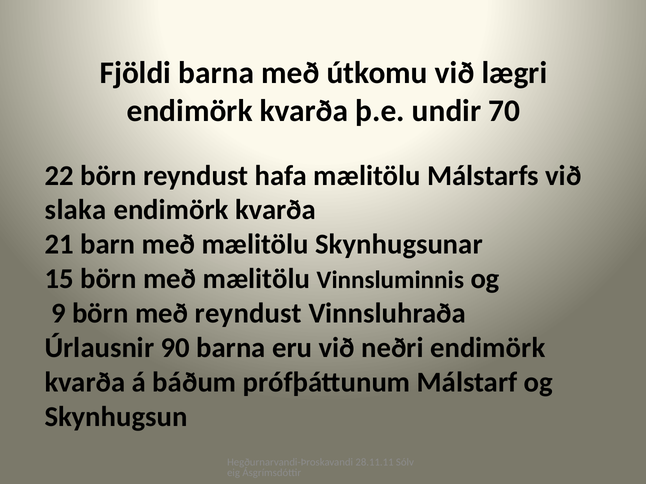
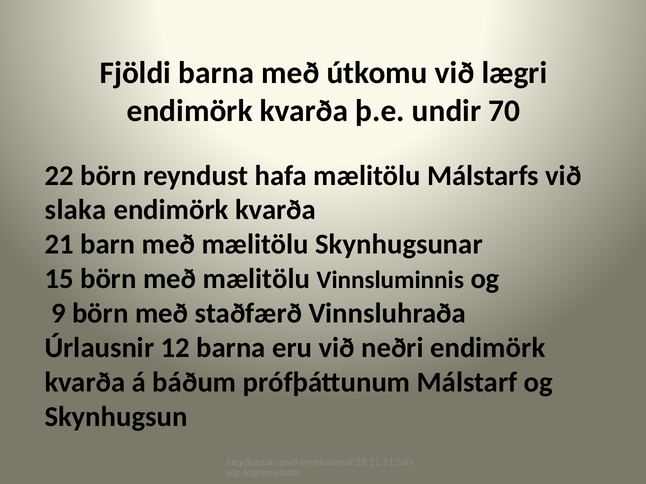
með reyndust: reyndust -> staðfærð
90: 90 -> 12
